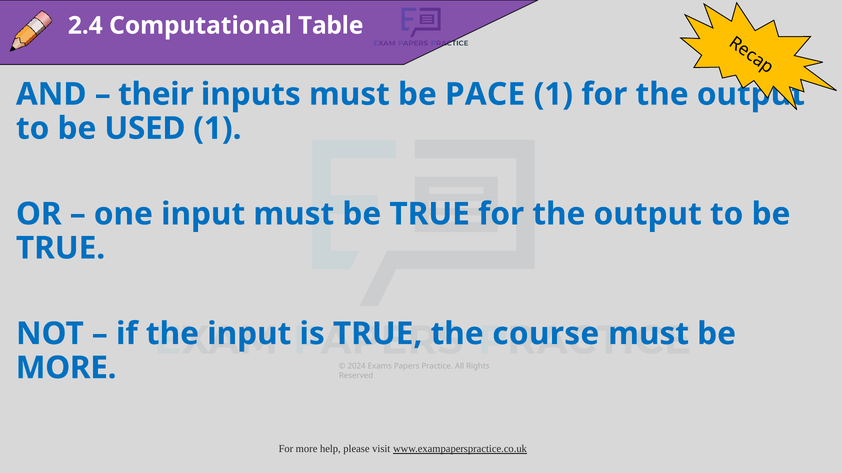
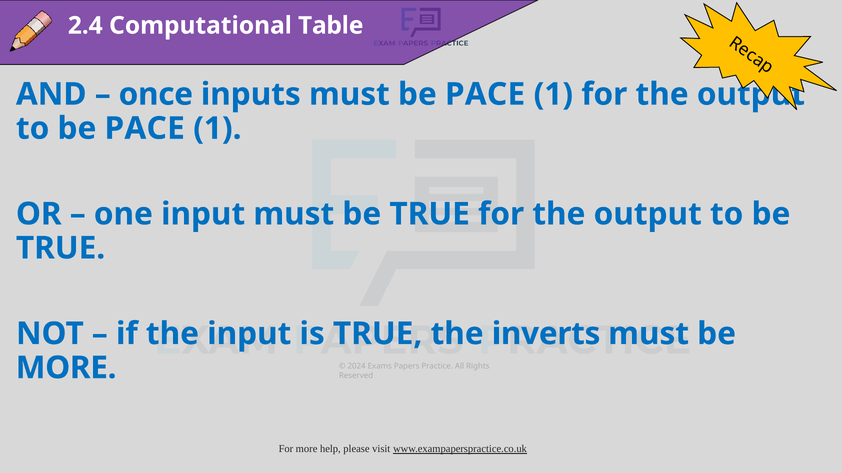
their: their -> once
to be USED: USED -> PACE
course: course -> inverts
